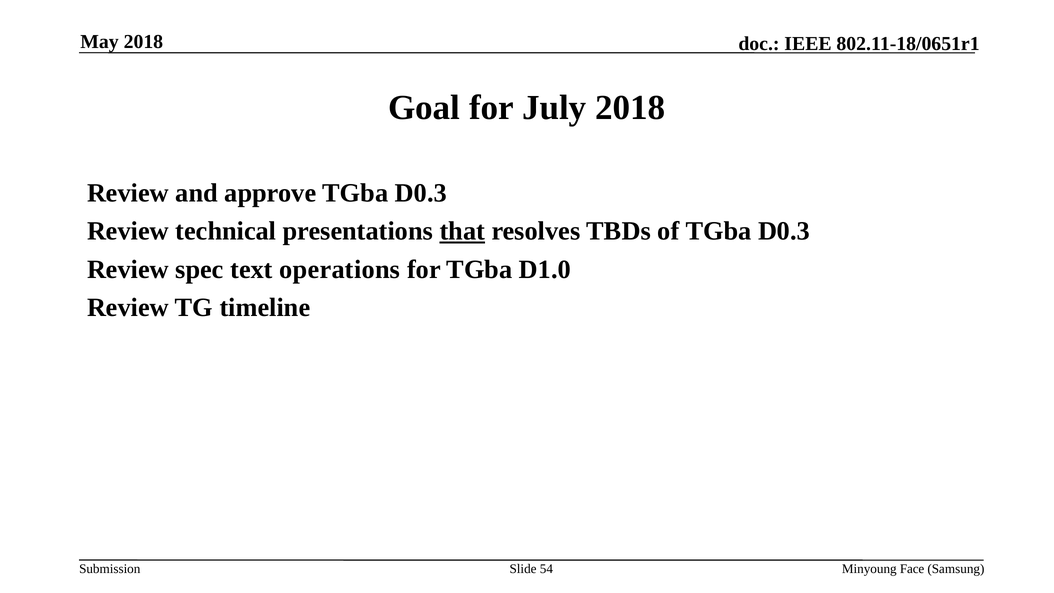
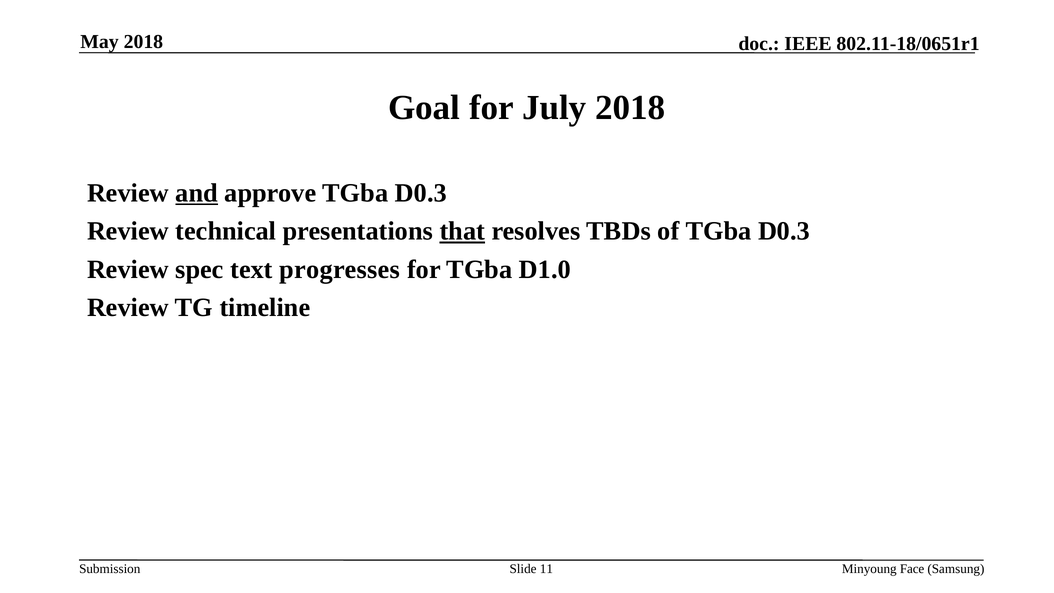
and underline: none -> present
operations: operations -> progresses
54: 54 -> 11
